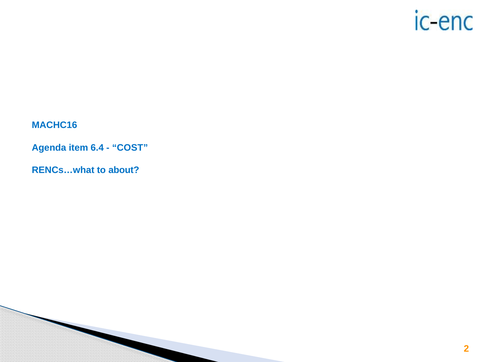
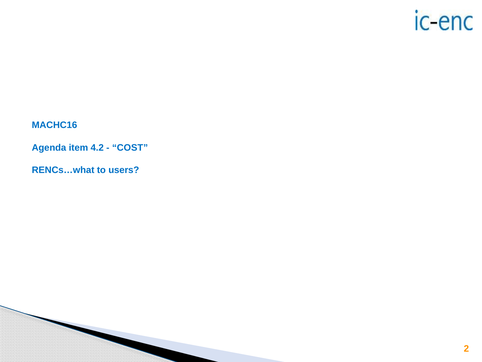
6.4: 6.4 -> 4.2
about: about -> users
